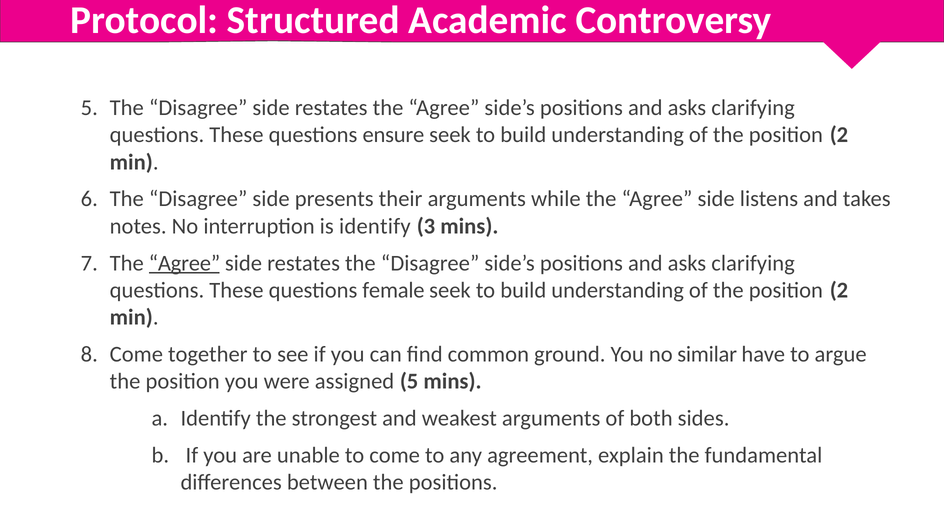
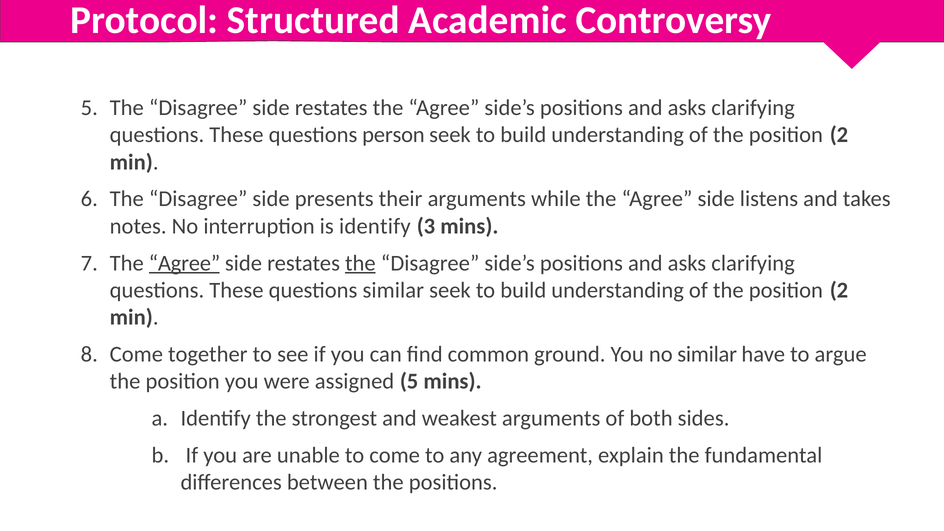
ensure: ensure -> person
the at (360, 263) underline: none -> present
questions female: female -> similar
